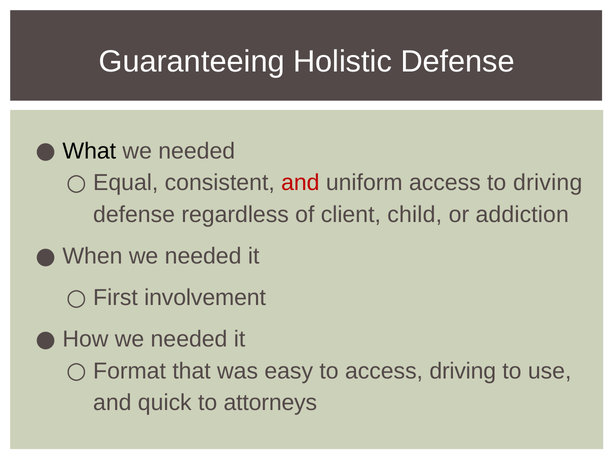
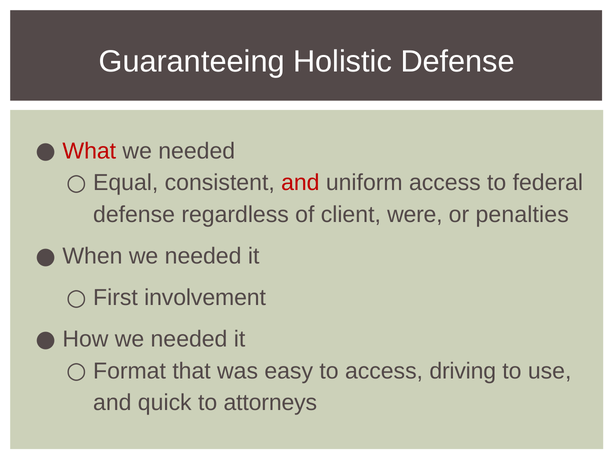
What colour: black -> red
to driving: driving -> federal
child: child -> were
addiction: addiction -> penalties
